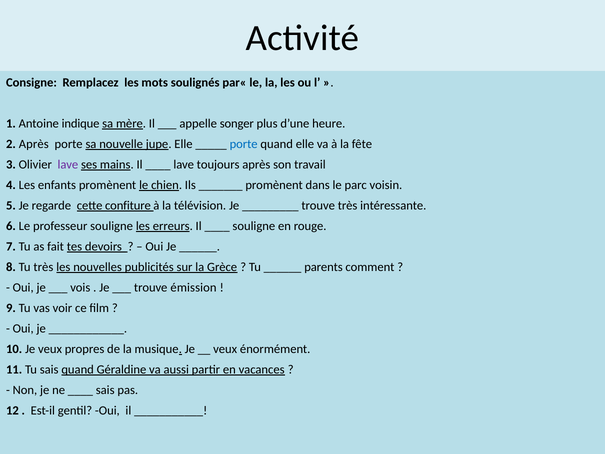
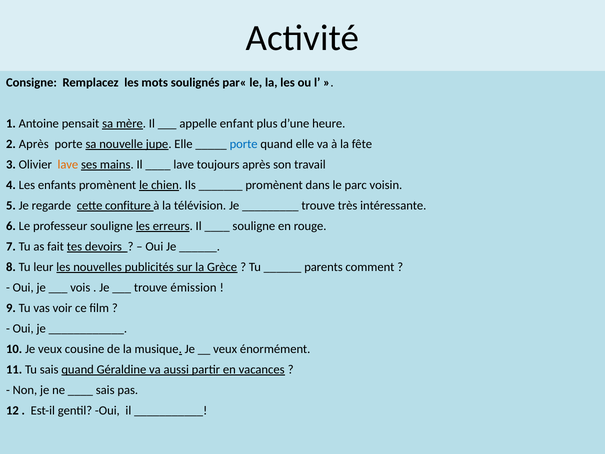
indique: indique -> pensait
songer: songer -> enfant
lave at (68, 164) colour: purple -> orange
Tu très: très -> leur
propres: propres -> cousine
